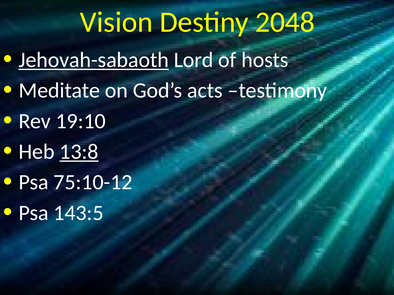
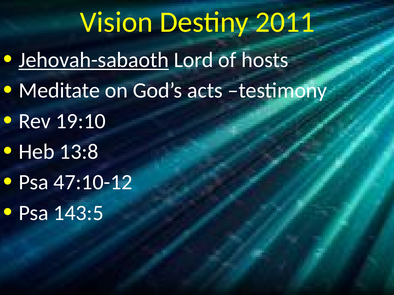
2048: 2048 -> 2011
13:8 underline: present -> none
75:10-12: 75:10-12 -> 47:10-12
